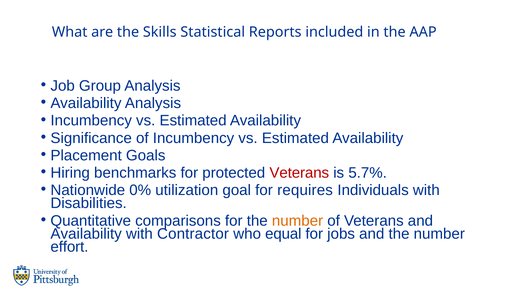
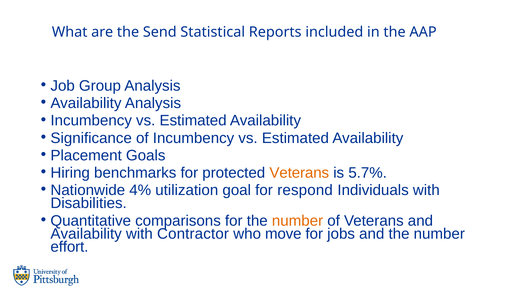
Skills: Skills -> Send
Veterans at (299, 172) colour: red -> orange
0%: 0% -> 4%
requires: requires -> respond
equal: equal -> move
